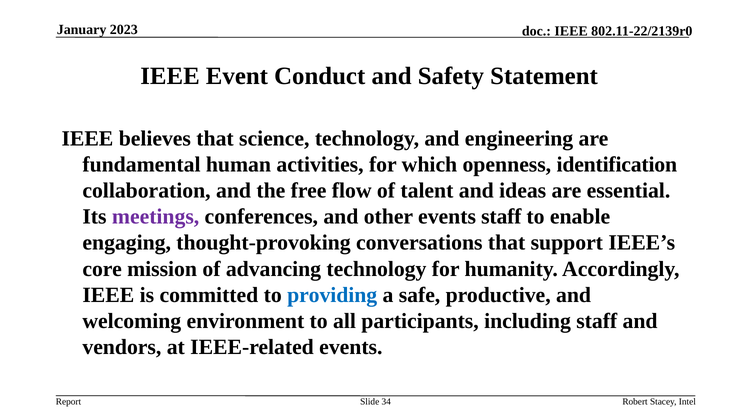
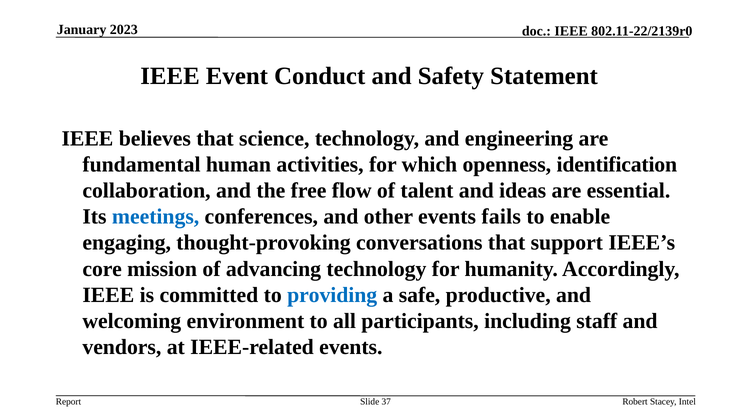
meetings colour: purple -> blue
events staff: staff -> fails
34: 34 -> 37
